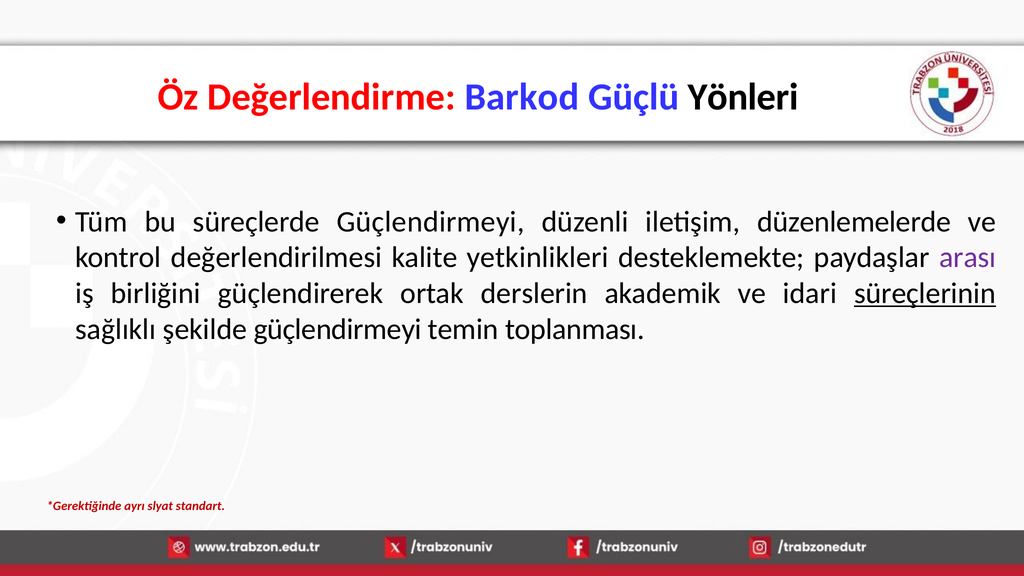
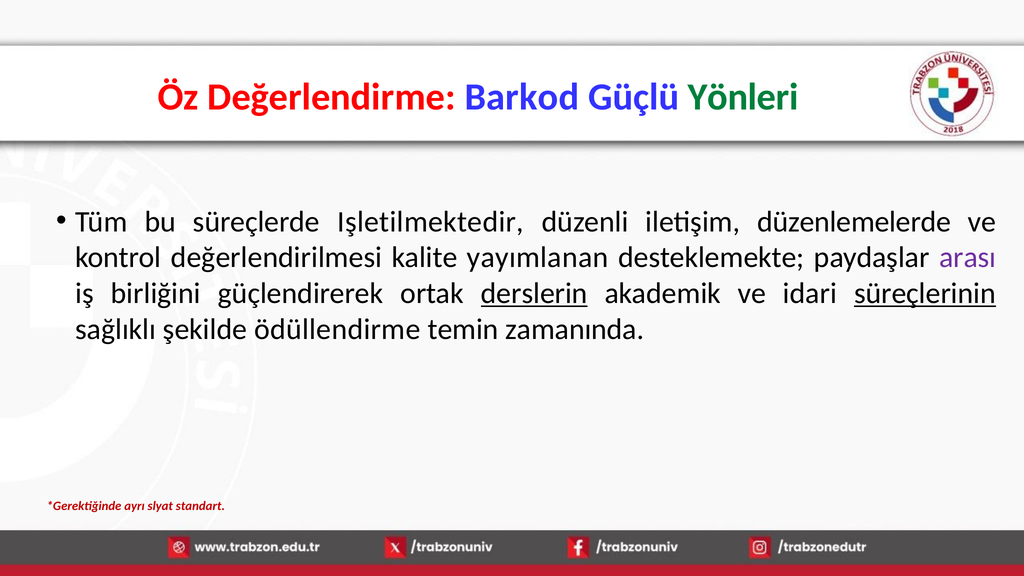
Yönleri colour: black -> green
süreçlerde Güçlendirmeyi: Güçlendirmeyi -> Işletilmektedir
yetkinlikleri: yetkinlikleri -> yayımlanan
derslerin underline: none -> present
şekilde güçlendirmeyi: güçlendirmeyi -> ödüllendirme
toplanması: toplanması -> zamanında
